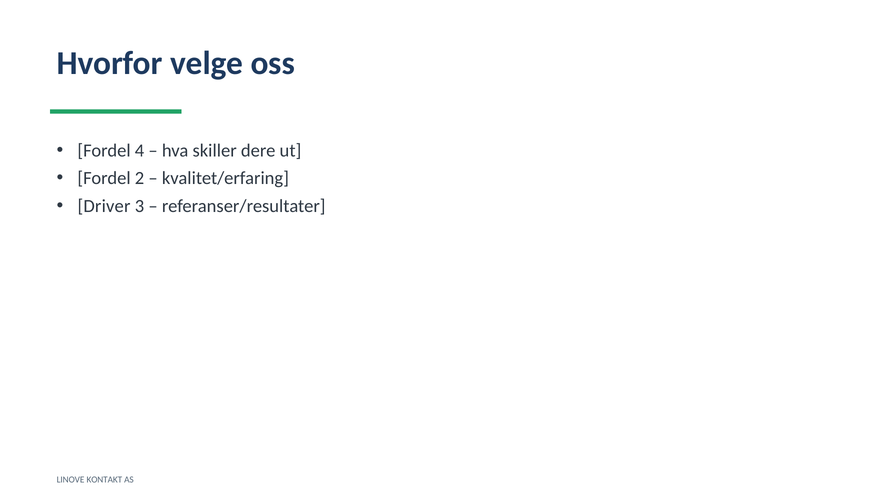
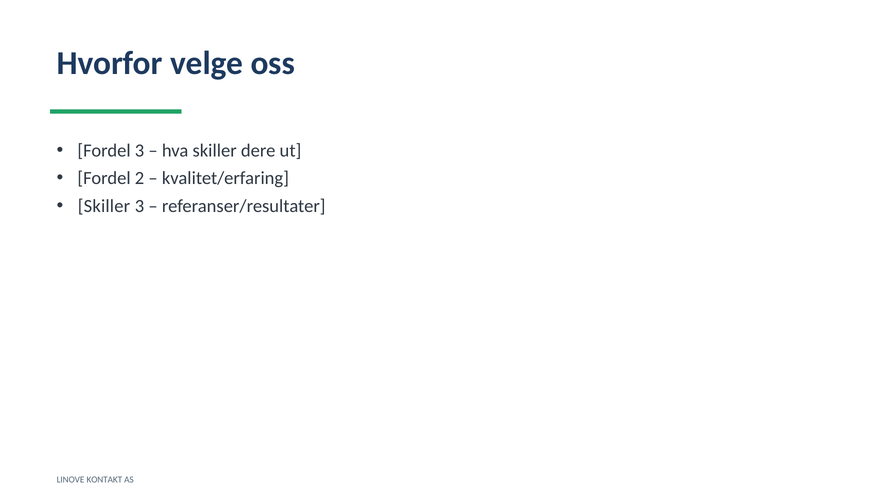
Fordel 4: 4 -> 3
Driver at (104, 206): Driver -> Skiller
